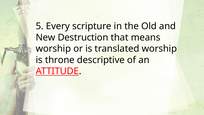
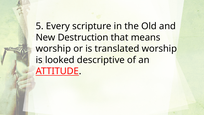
throne: throne -> looked
